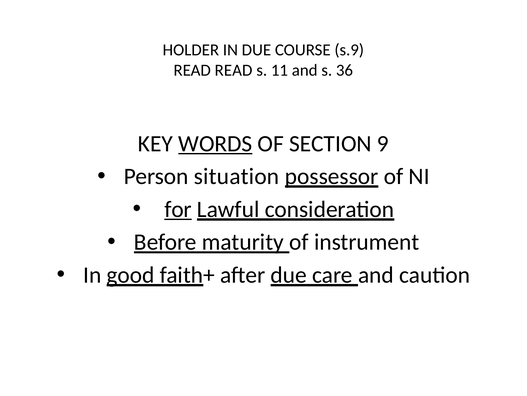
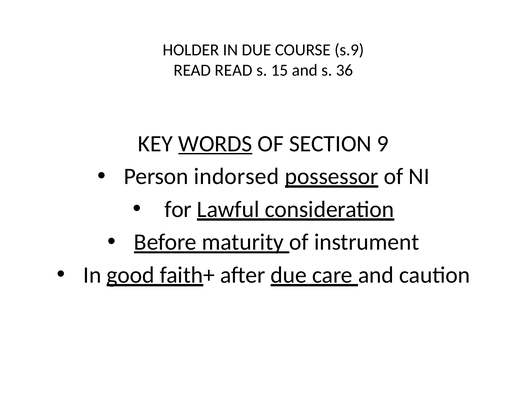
11: 11 -> 15
situation: situation -> indorsed
for underline: present -> none
